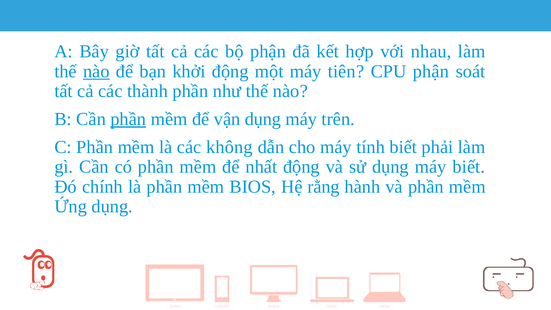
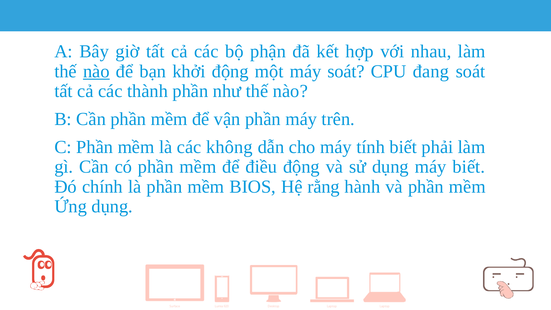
máy tiên: tiên -> soát
CPU phận: phận -> đang
phần at (128, 119) underline: present -> none
vận dụng: dụng -> phần
nhất: nhất -> điều
